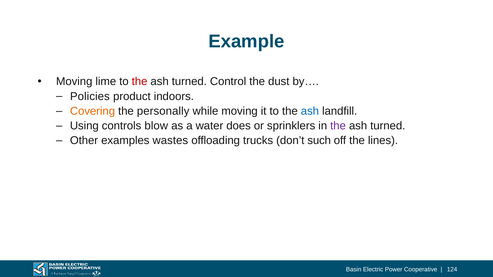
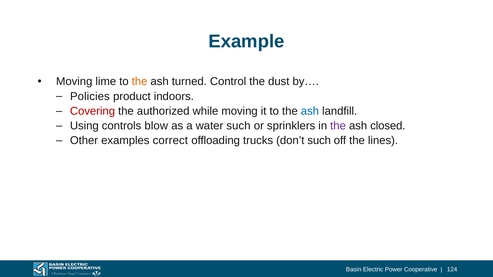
the at (140, 82) colour: red -> orange
Covering colour: orange -> red
personally: personally -> authorized
water does: does -> such
turned at (388, 126): turned -> closed
wastes: wastes -> correct
